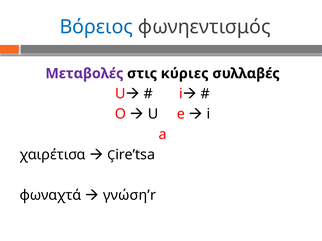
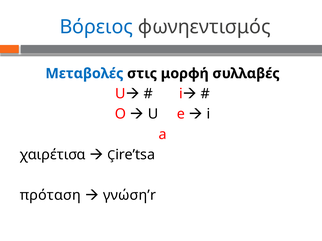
Μεταβολές colour: purple -> blue
κύριες: κύριες -> μορφή
φωναχτά: φωναχτά -> πρόταση
